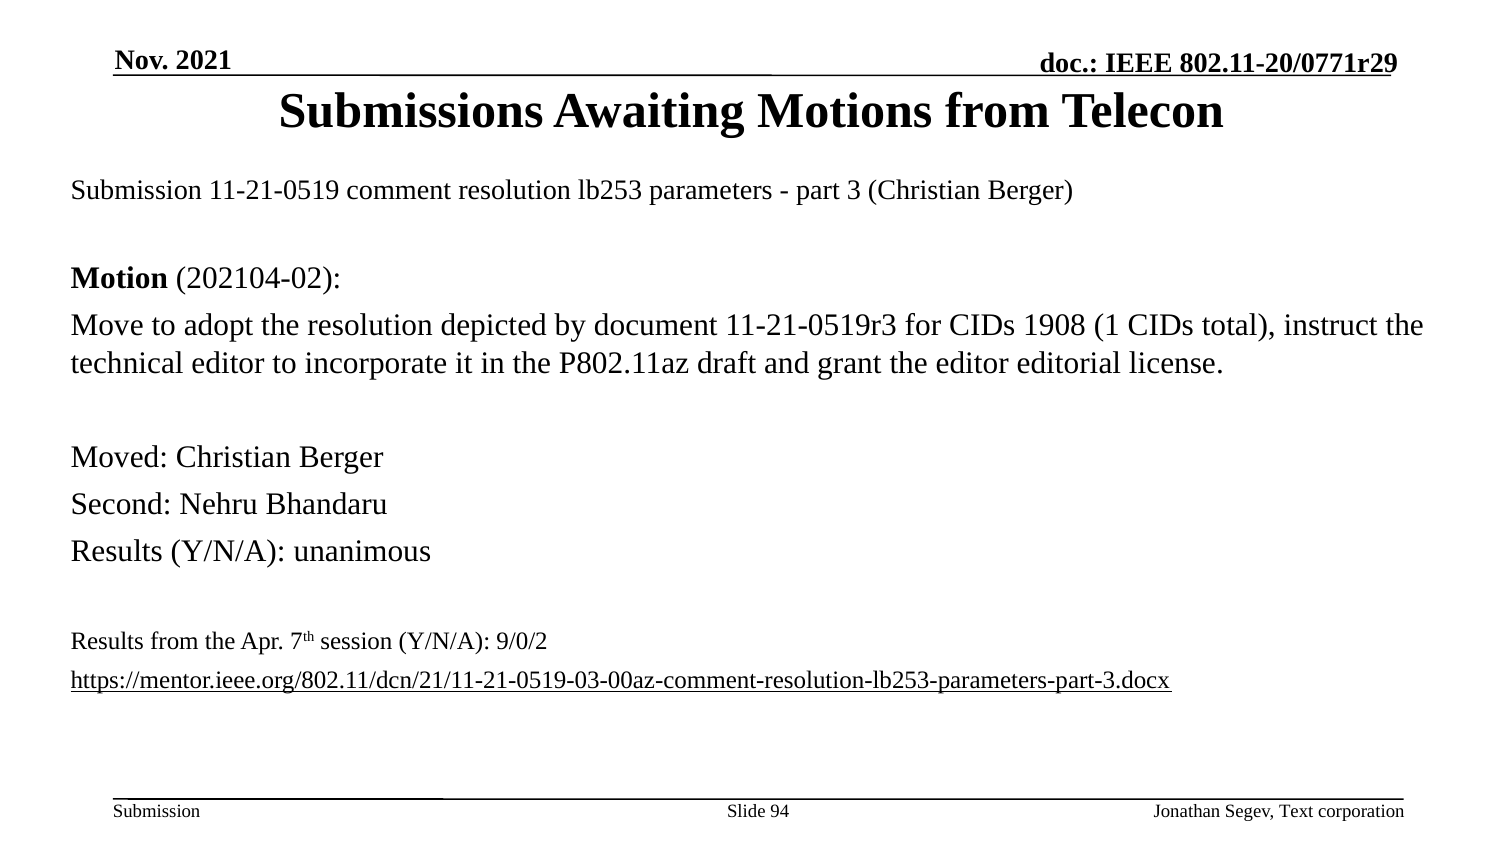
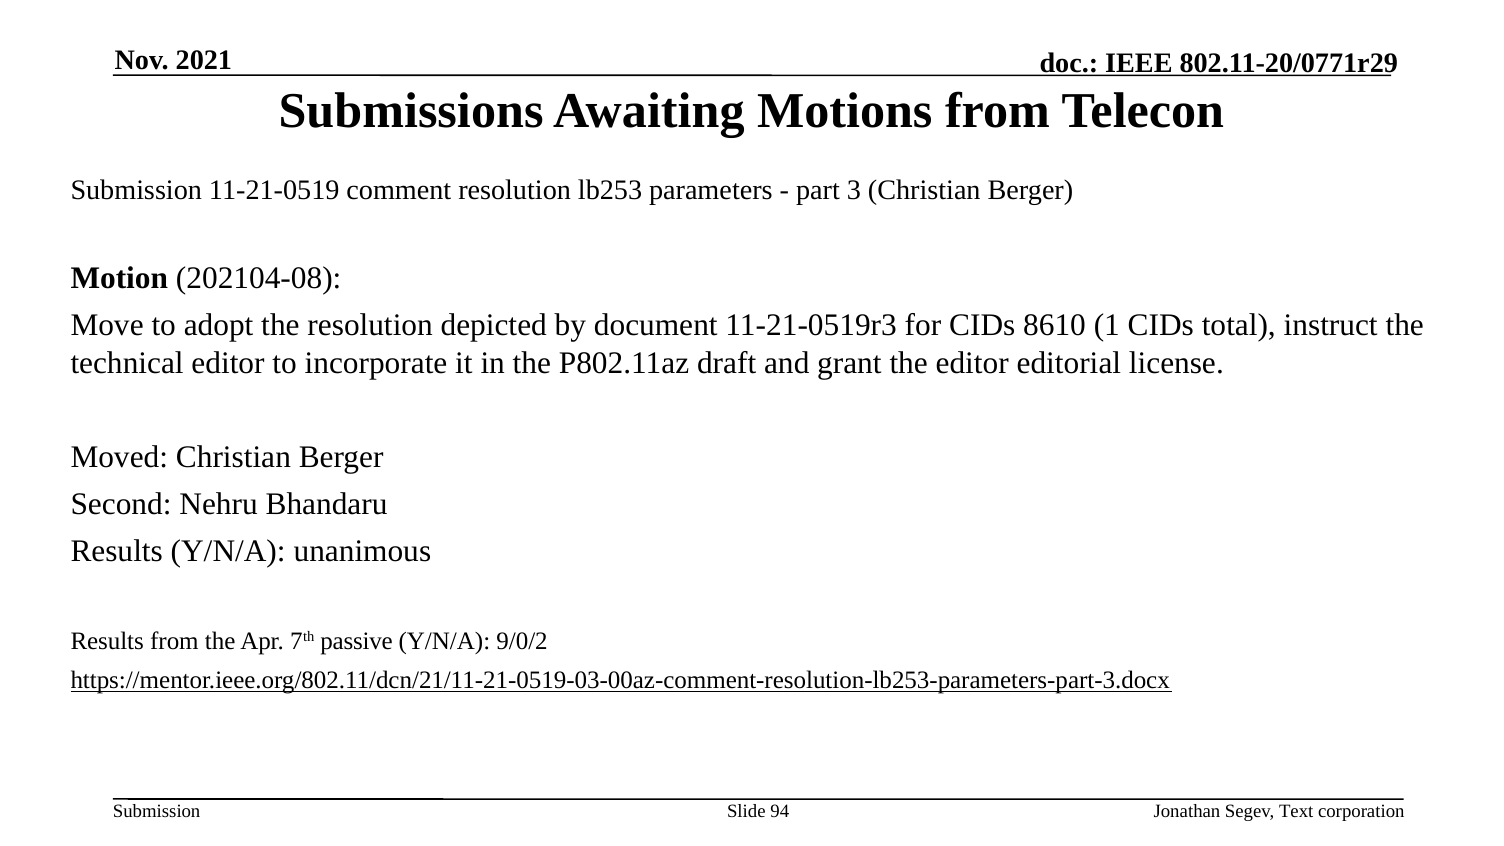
202104-02: 202104-02 -> 202104-08
1908: 1908 -> 8610
session: session -> passive
